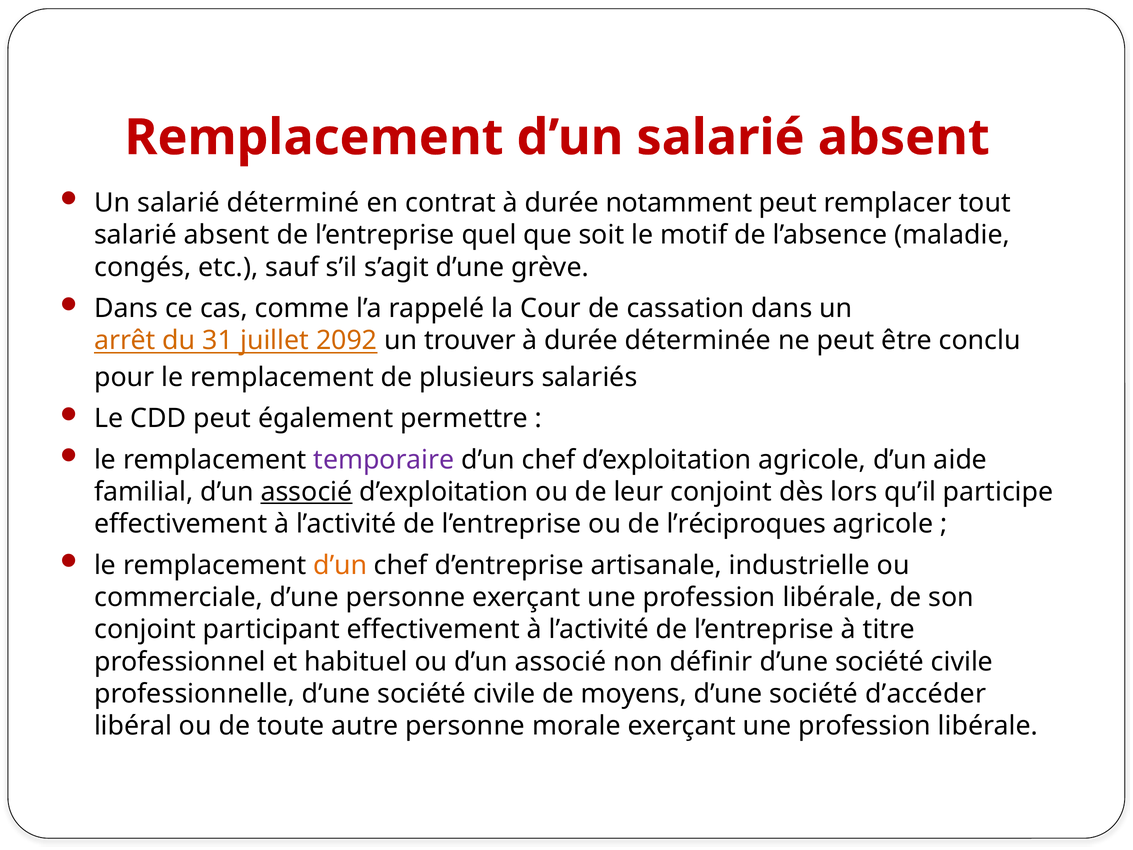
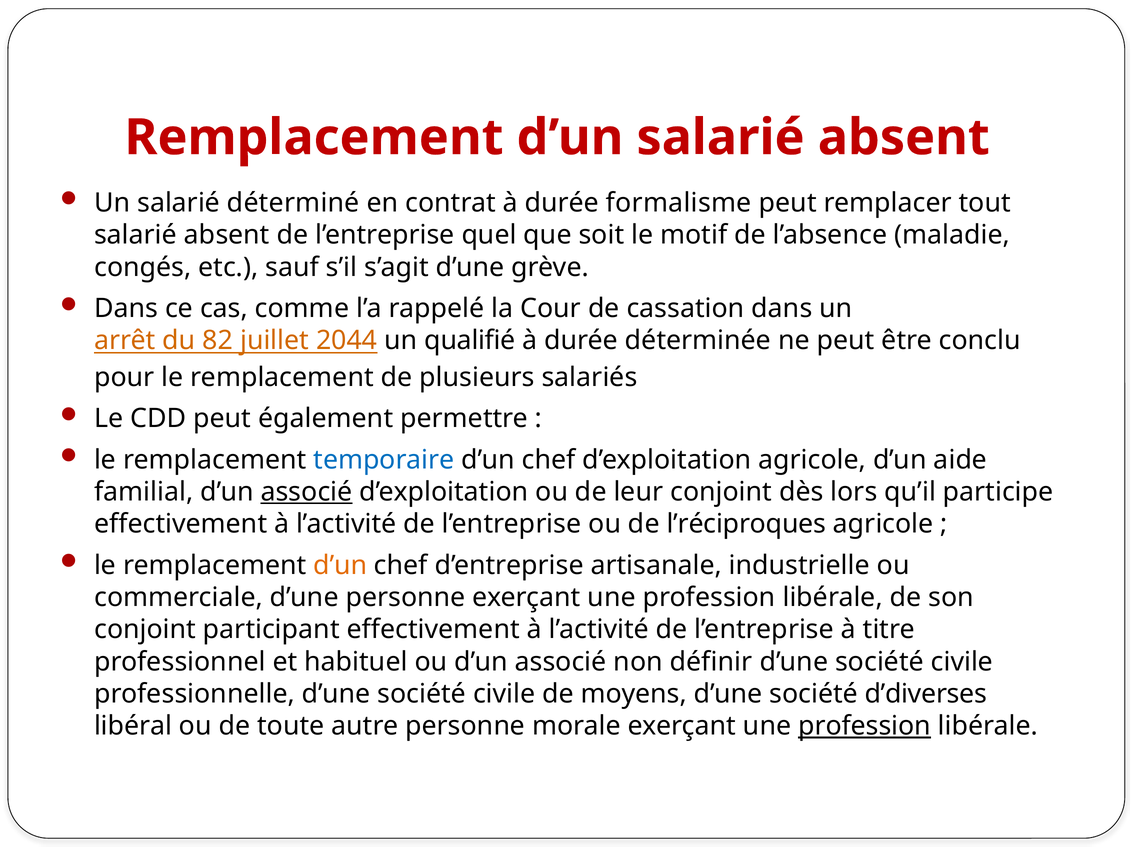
notamment: notamment -> formalisme
31: 31 -> 82
2092: 2092 -> 2044
trouver: trouver -> qualifié
temporaire colour: purple -> blue
d’accéder: d’accéder -> d’diverses
profession at (865, 726) underline: none -> present
